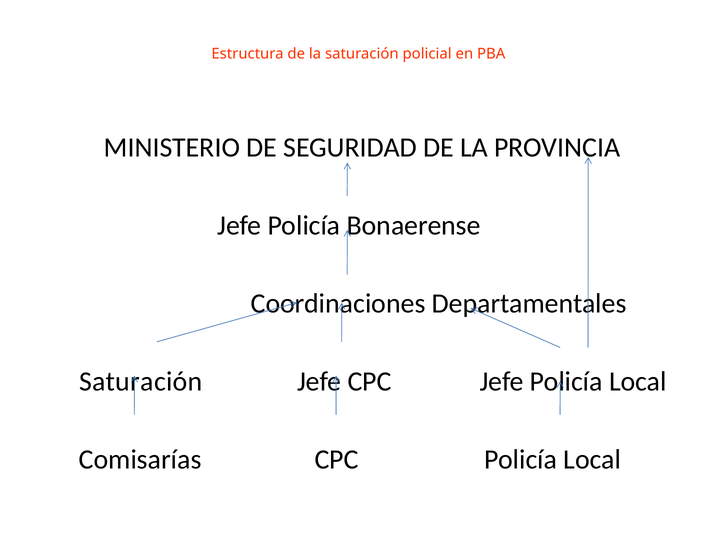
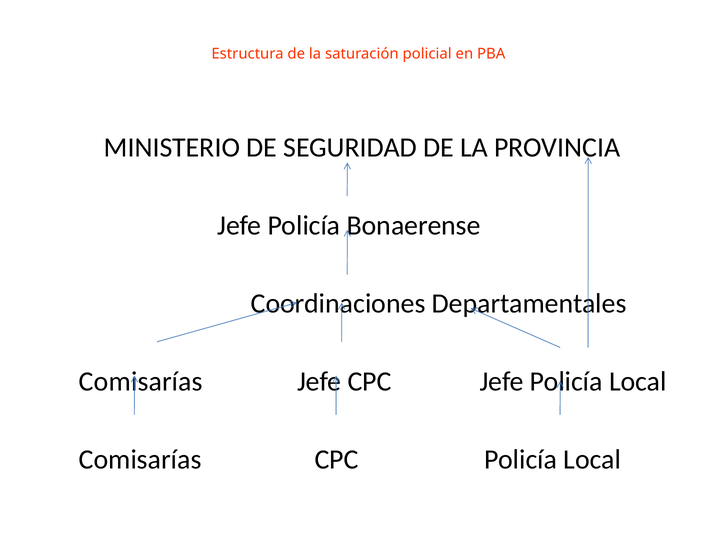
Saturación at (141, 382): Saturación -> Comisarías
